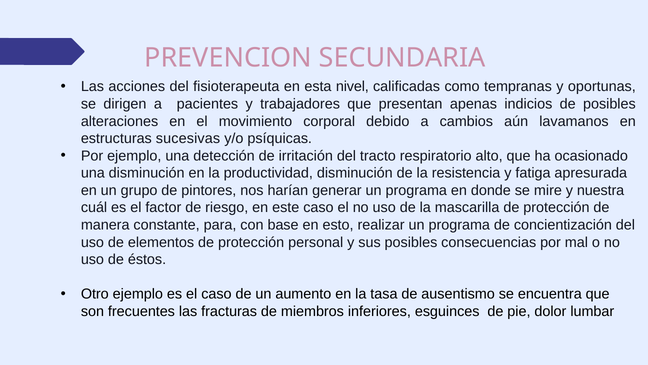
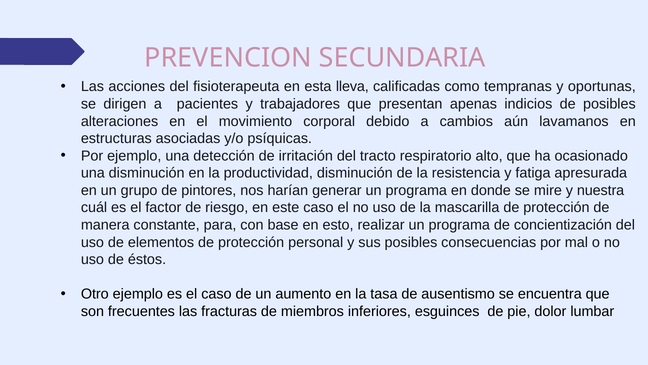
nivel: nivel -> lleva
sucesivas: sucesivas -> asociadas
